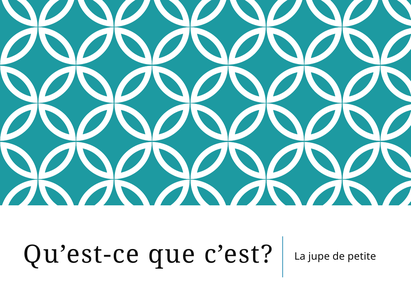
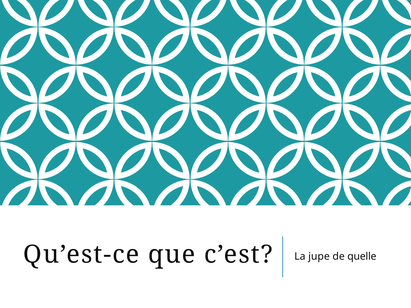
petite: petite -> quelle
